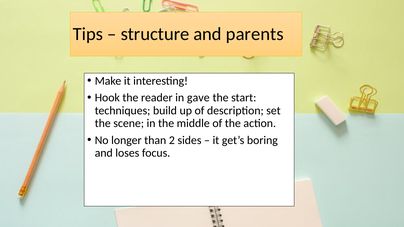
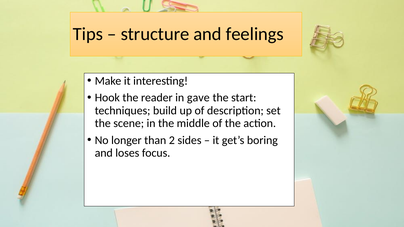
parents: parents -> feelings
